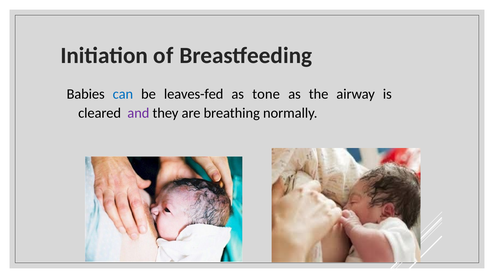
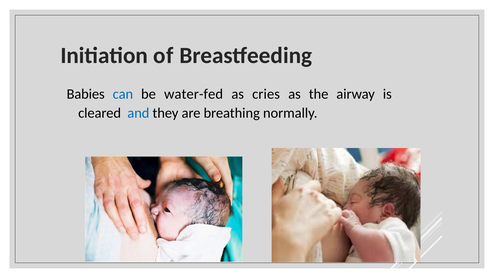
leaves-fed: leaves-fed -> water-fed
tone: tone -> cries
and colour: purple -> blue
